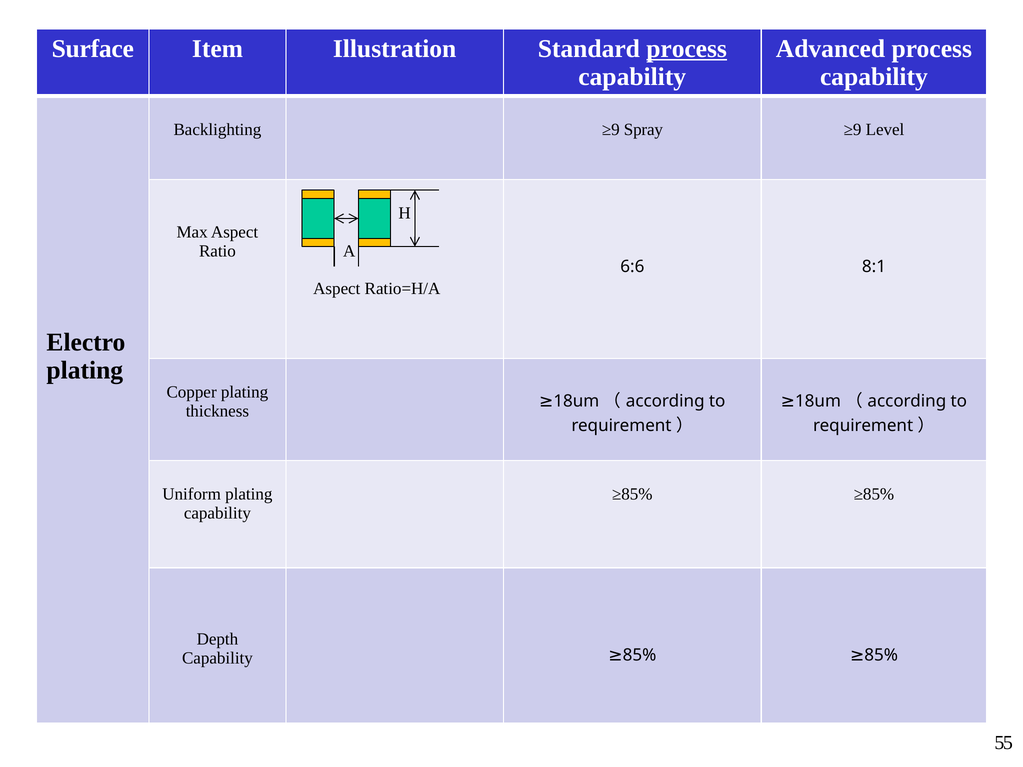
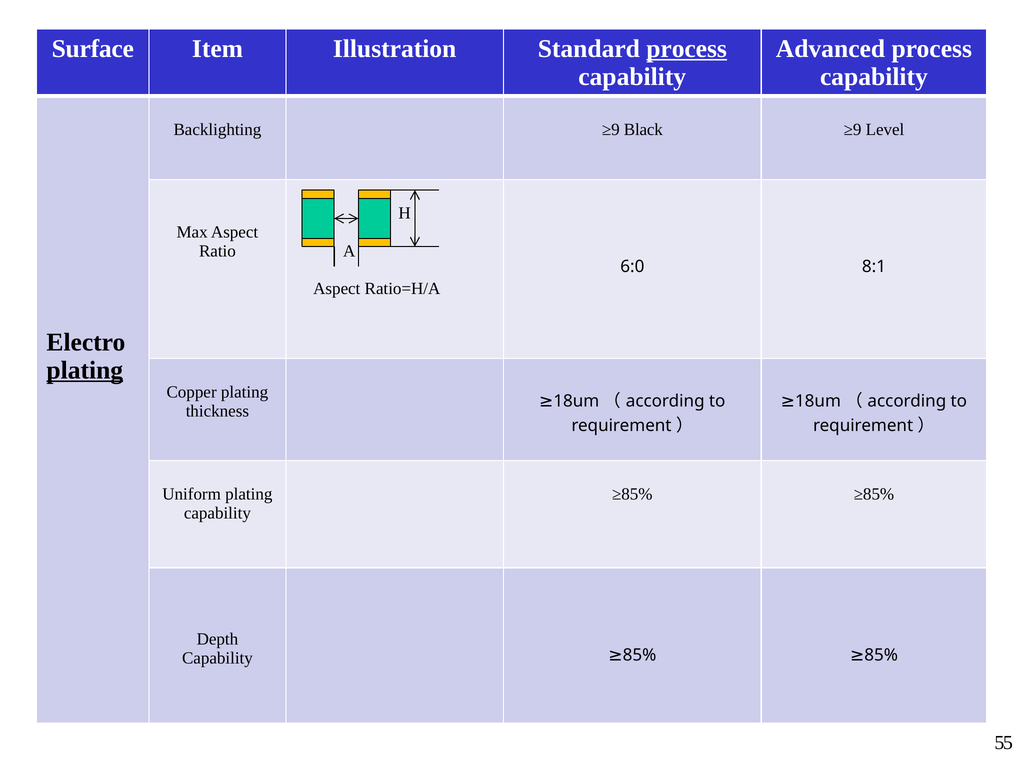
Spray: Spray -> Black
6:6: 6:6 -> 6:0
plating at (85, 371) underline: none -> present
